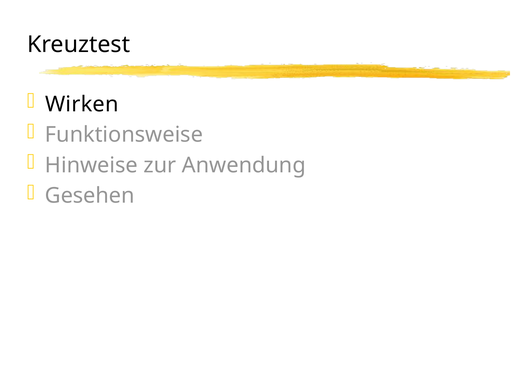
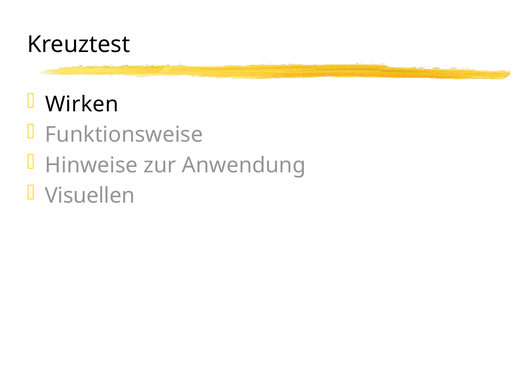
Gesehen: Gesehen -> Visuellen
